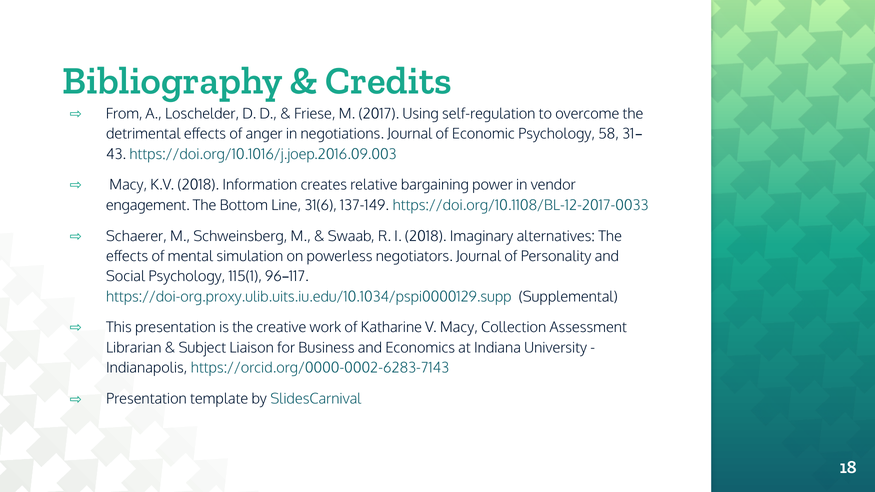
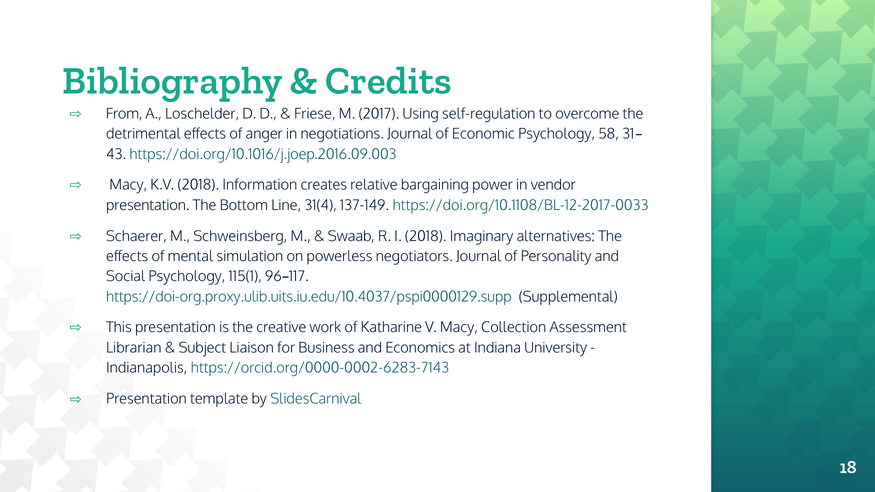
engagement at (148, 206): engagement -> presentation
31(6: 31(6 -> 31(4
https://doi-org.proxy.ulib.uits.iu.edu/10.1034/pspi0000129.supp: https://doi-org.proxy.ulib.uits.iu.edu/10.1034/pspi0000129.supp -> https://doi-org.proxy.ulib.uits.iu.edu/10.4037/pspi0000129.supp
